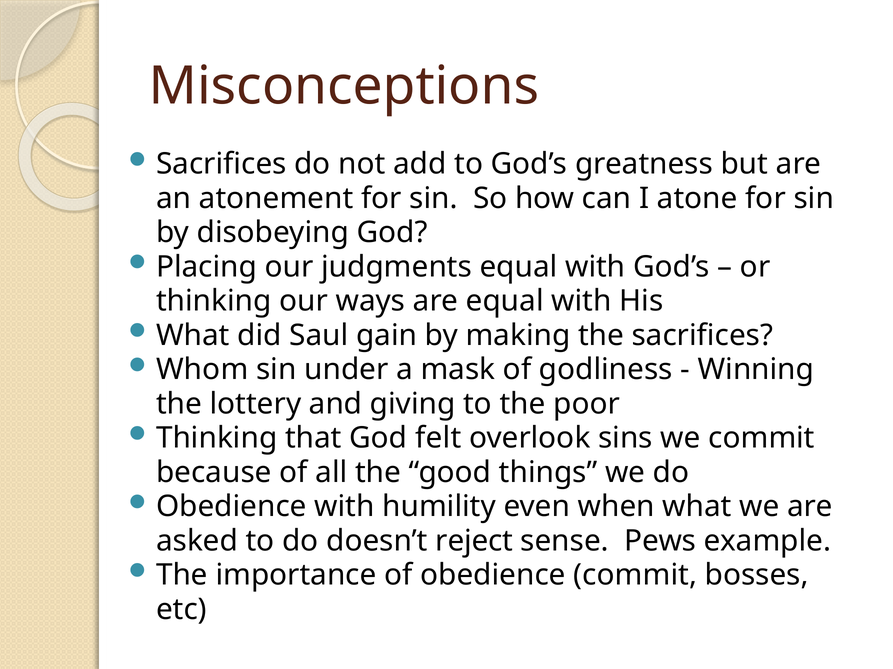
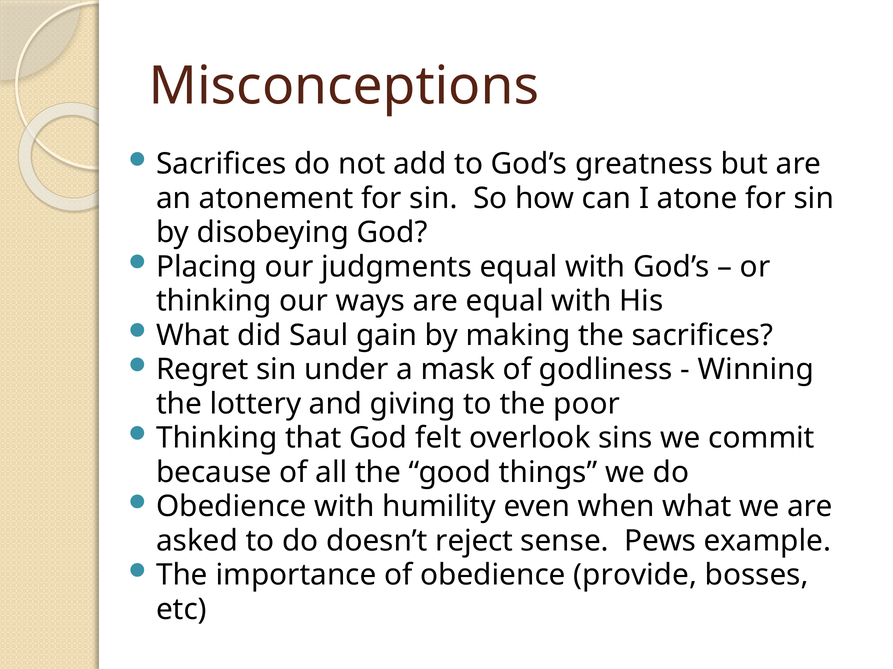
Whom: Whom -> Regret
obedience commit: commit -> provide
